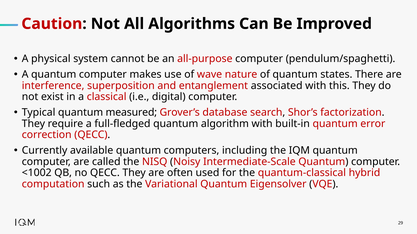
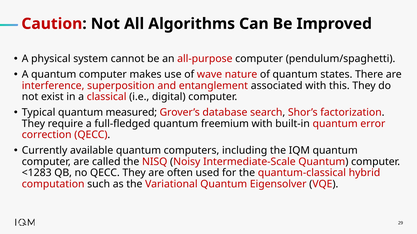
algorithm: algorithm -> freemium
<1002: <1002 -> <1283
